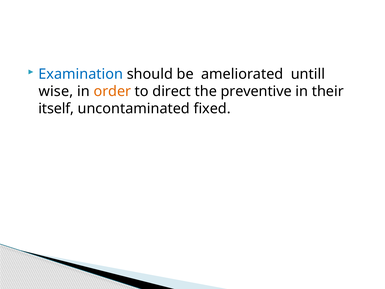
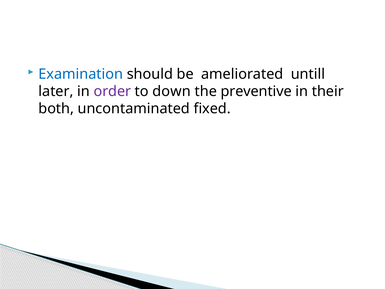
wise: wise -> later
order colour: orange -> purple
direct: direct -> down
itself: itself -> both
